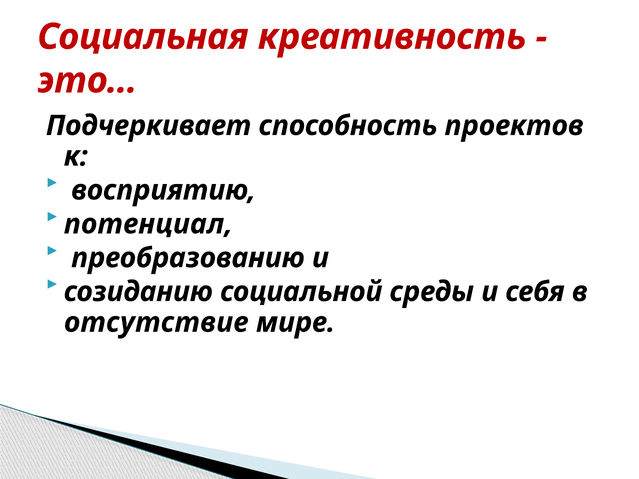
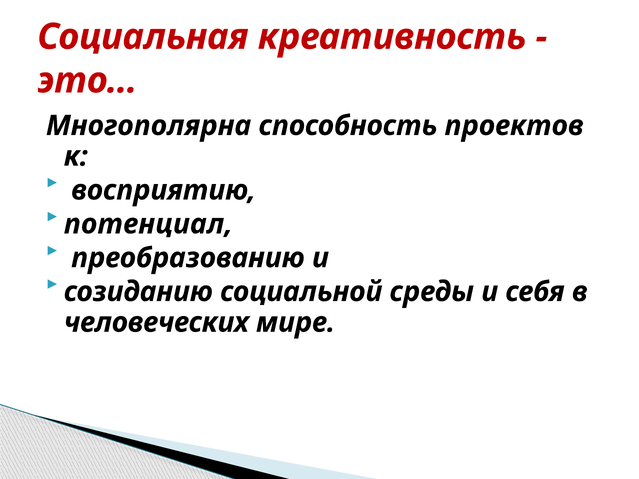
Подчеркивает: Подчеркивает -> Многополярна
отсутствие: отсутствие -> человеческих
